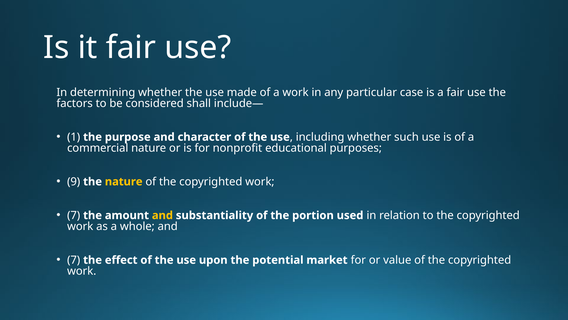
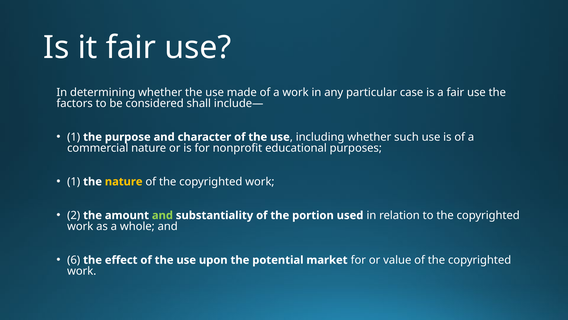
9 at (74, 181): 9 -> 1
7 at (74, 215): 7 -> 2
and at (162, 215) colour: yellow -> light green
7 at (74, 260): 7 -> 6
